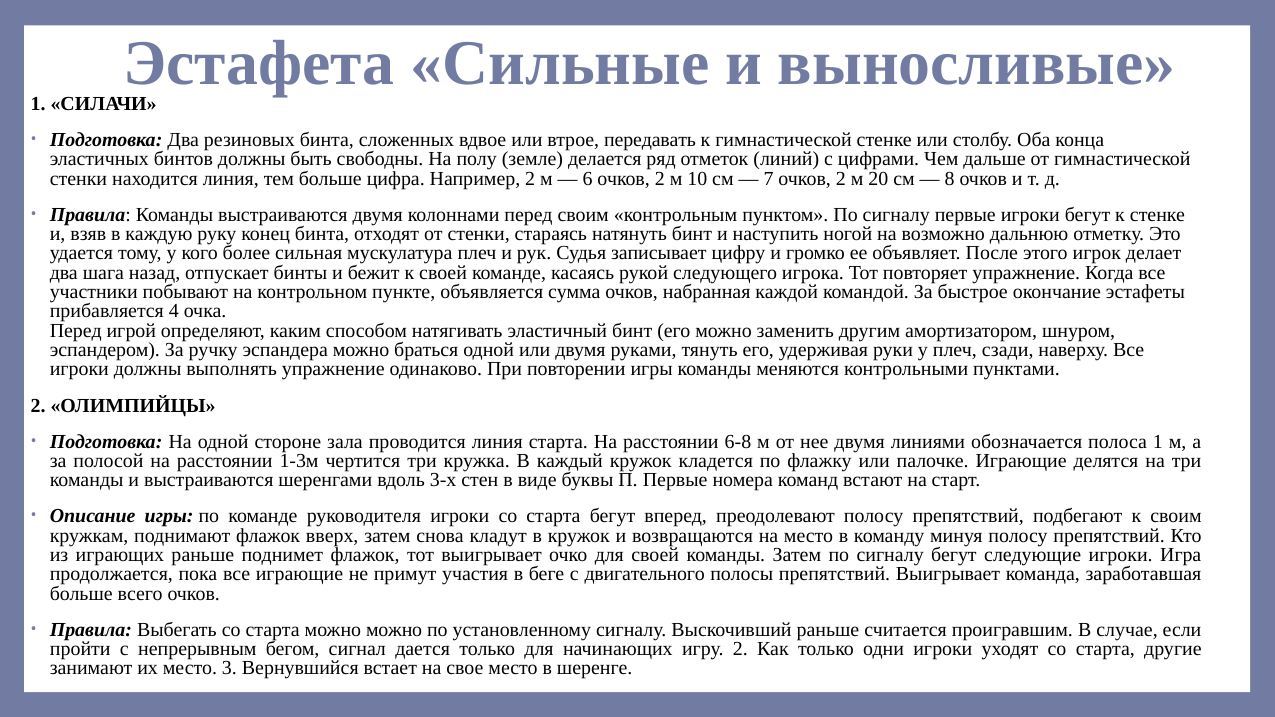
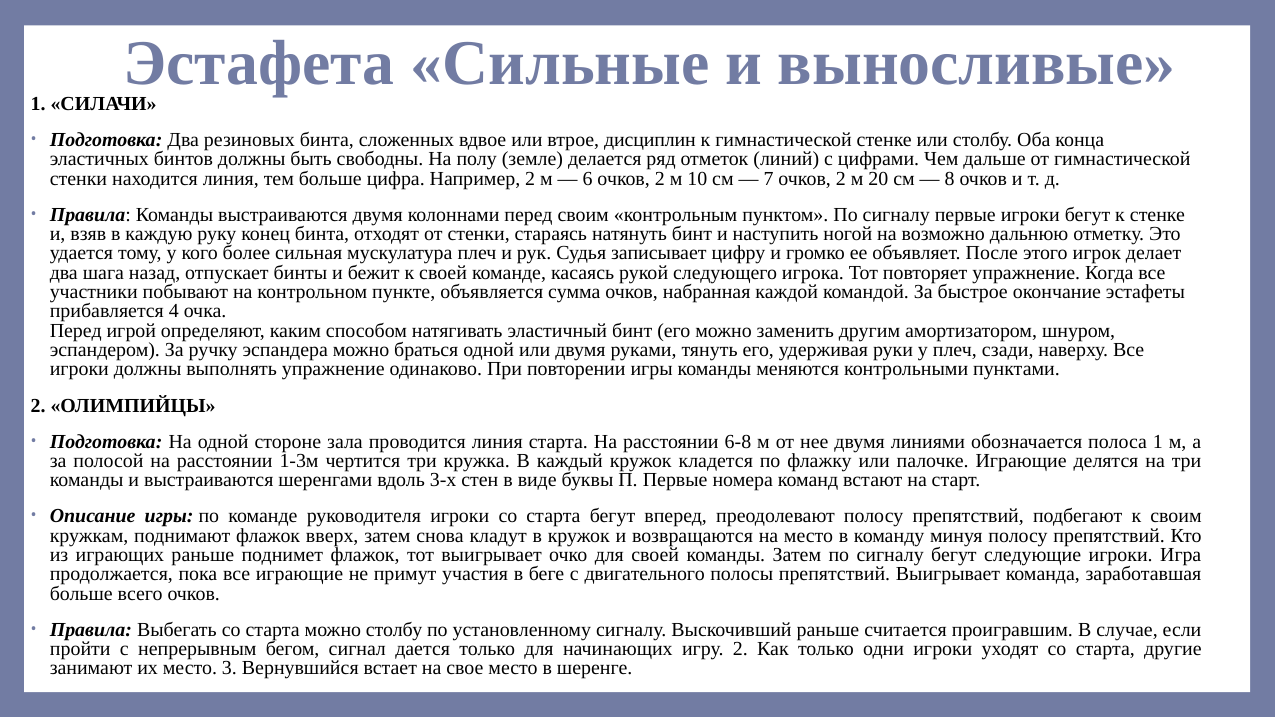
передавать: передавать -> дисциплин
можно можно: можно -> столбу
